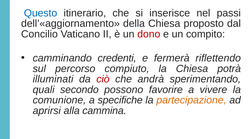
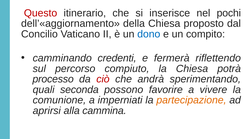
Questo colour: blue -> red
passi: passi -> pochi
dono colour: red -> blue
illuminati: illuminati -> processo
secondo: secondo -> seconda
specifiche: specifiche -> imperniati
